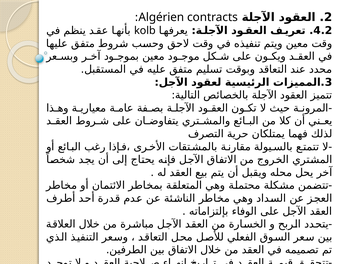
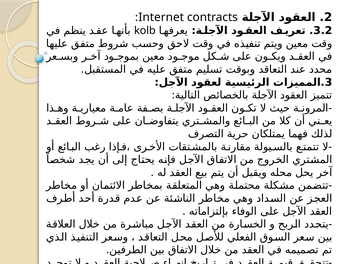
Algérien: Algérien -> Internet
4.2: 4.2 -> 3.2
